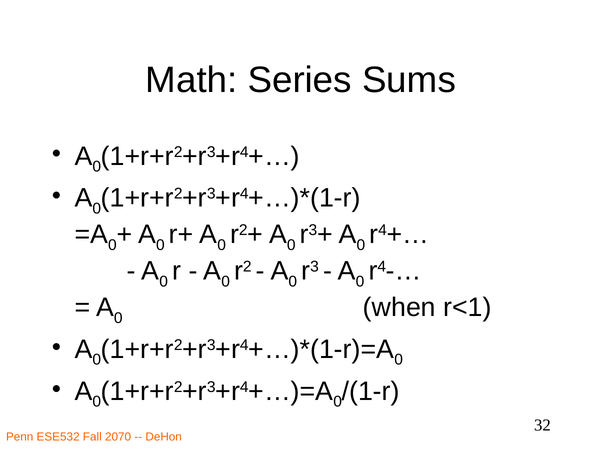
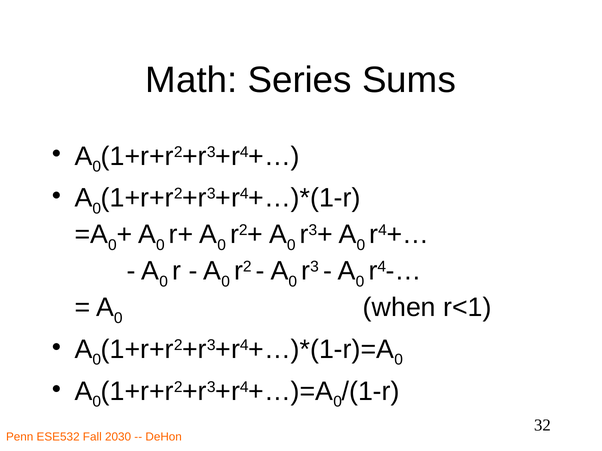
2070: 2070 -> 2030
